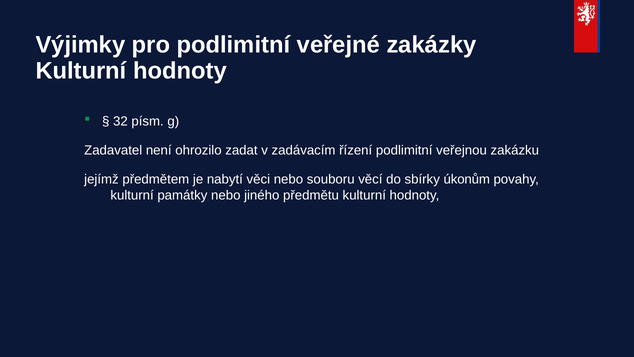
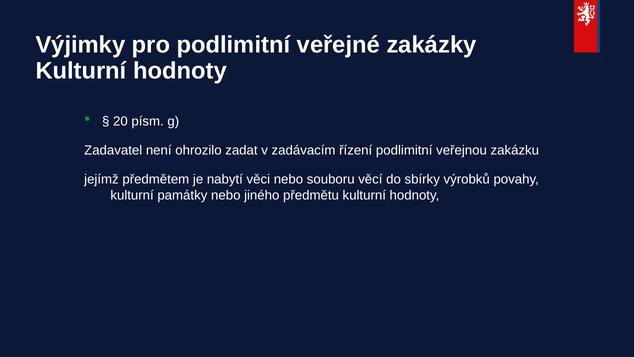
32: 32 -> 20
úkonům: úkonům -> výrobků
